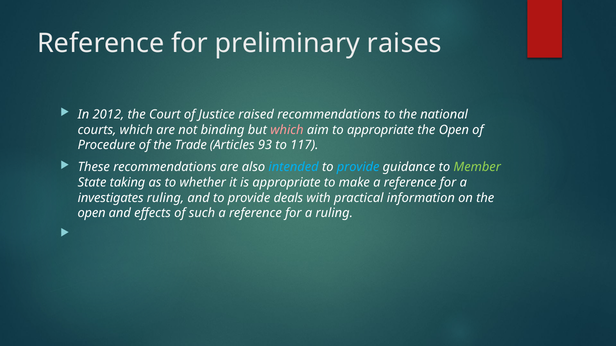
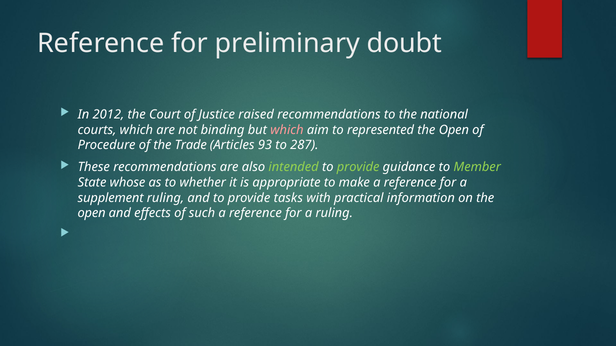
raises: raises -> doubt
to appropriate: appropriate -> represented
117: 117 -> 287
intended colour: light blue -> light green
provide at (358, 167) colour: light blue -> light green
taking: taking -> whose
investigates: investigates -> supplement
deals: deals -> tasks
